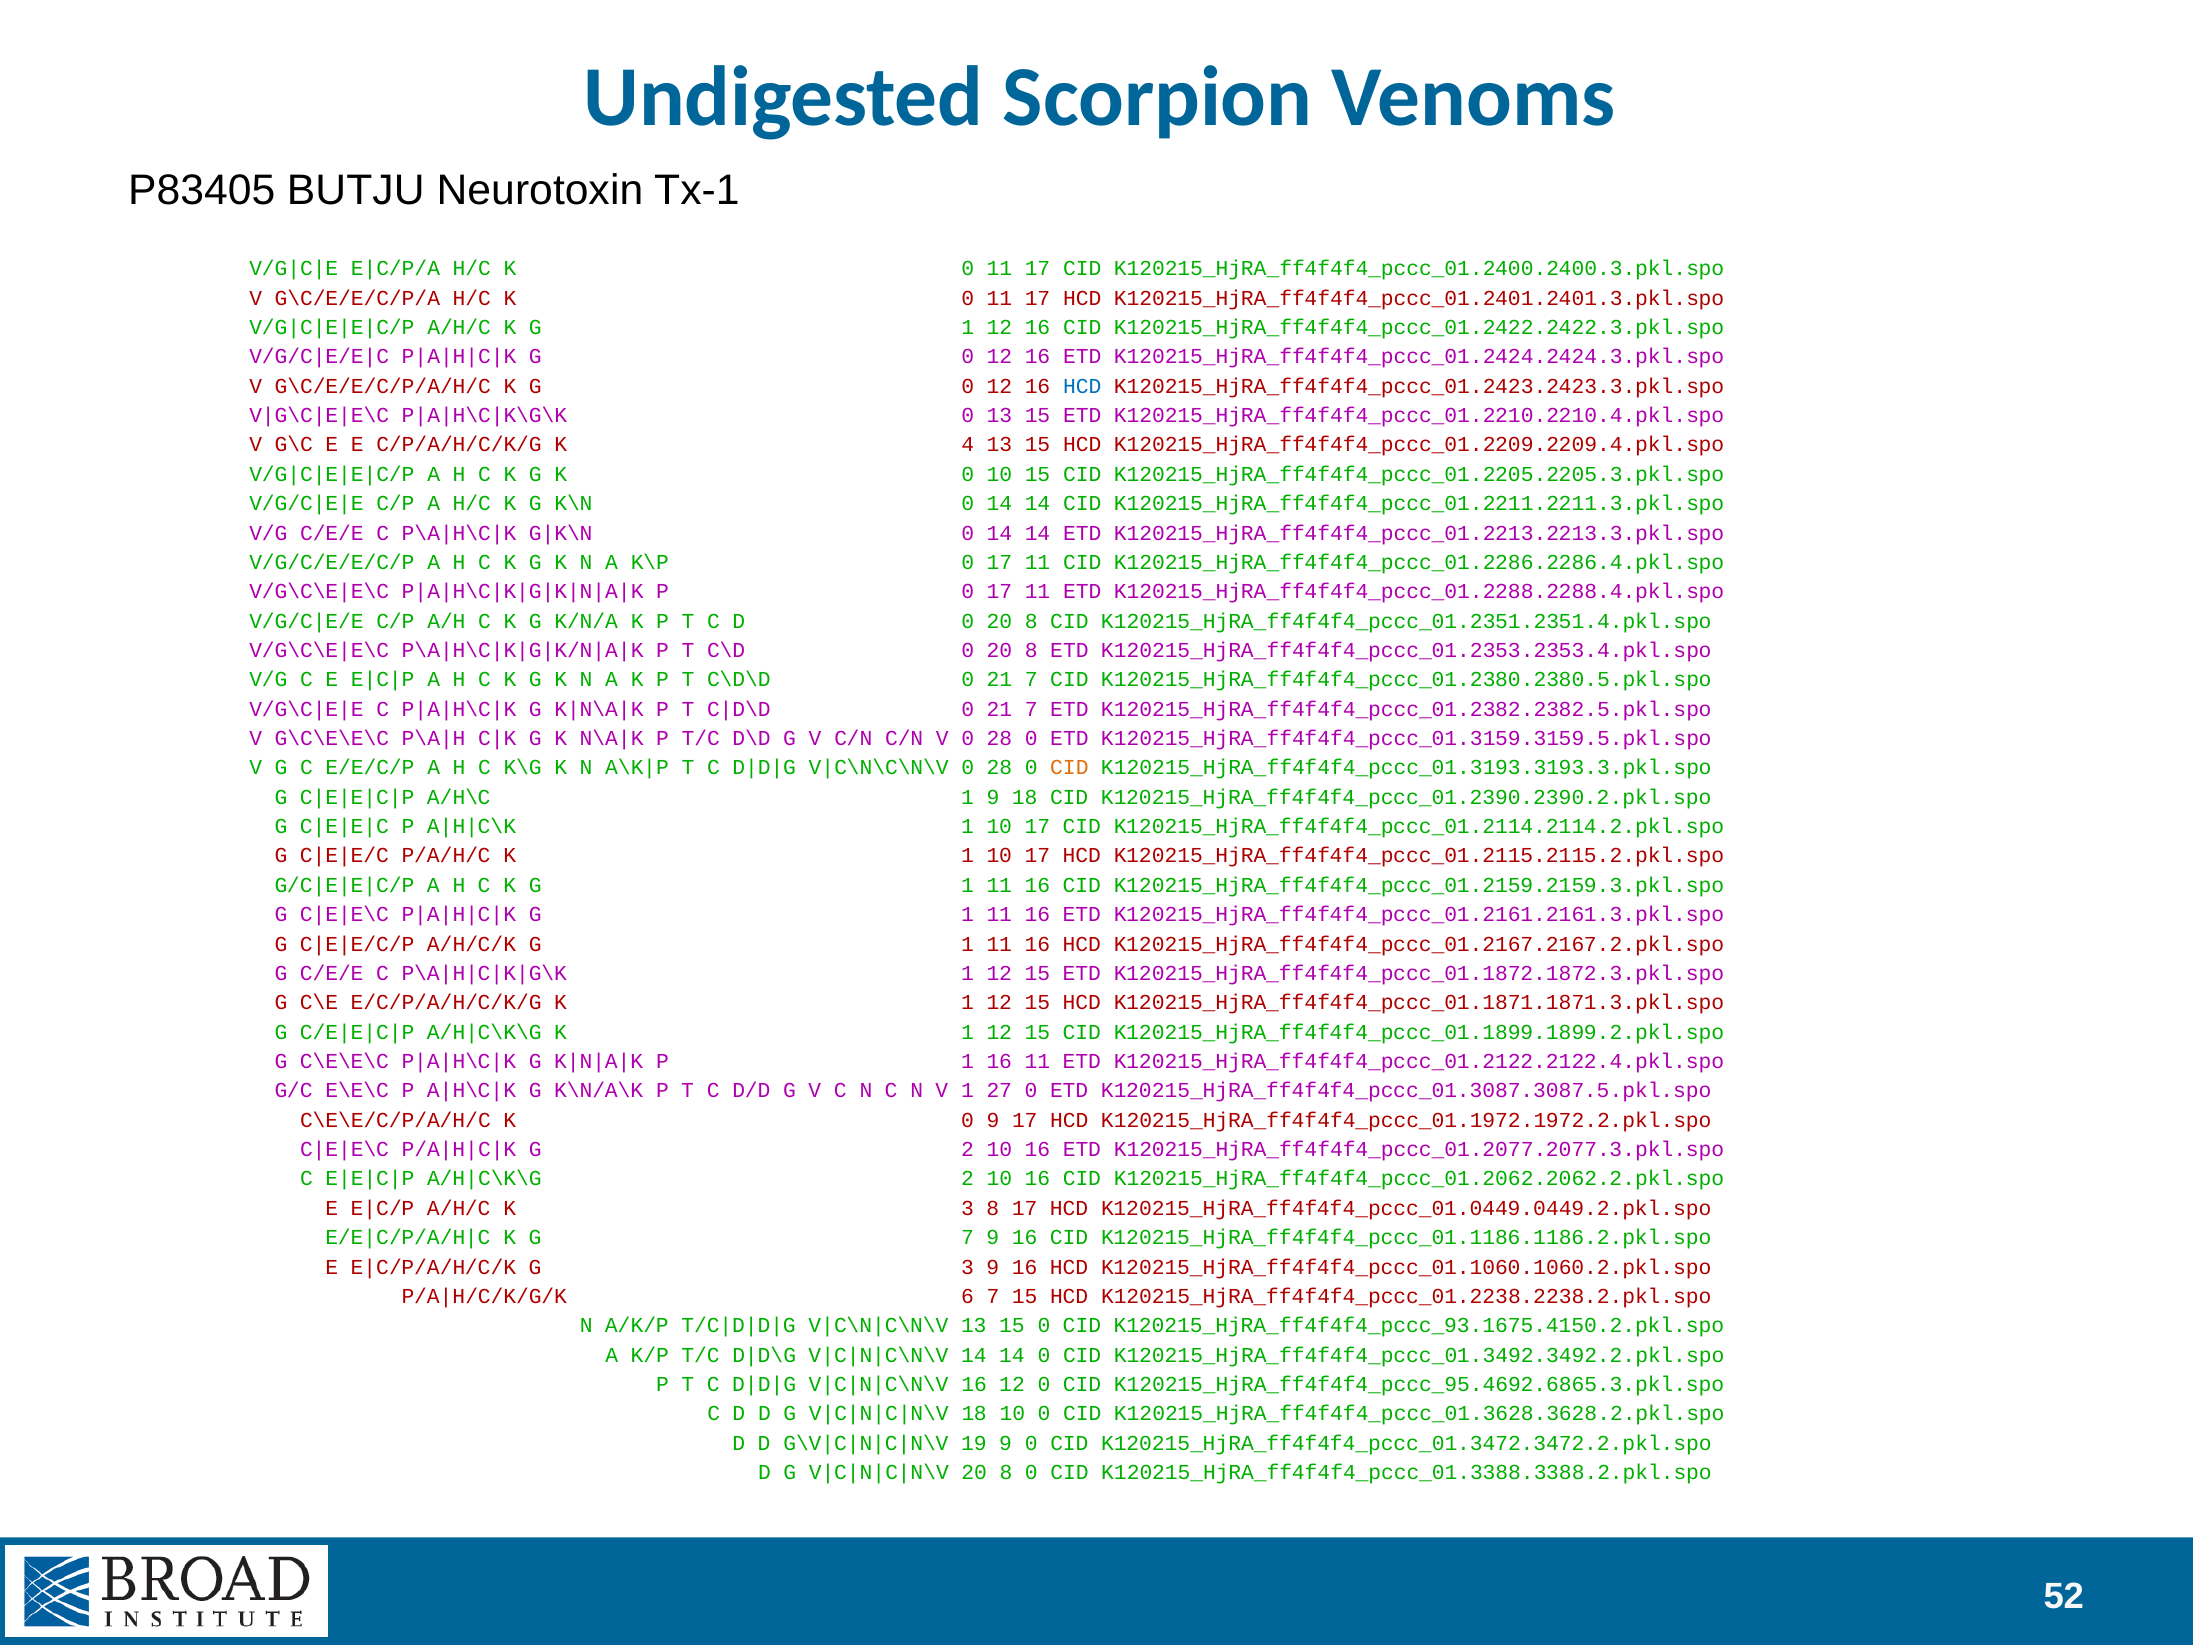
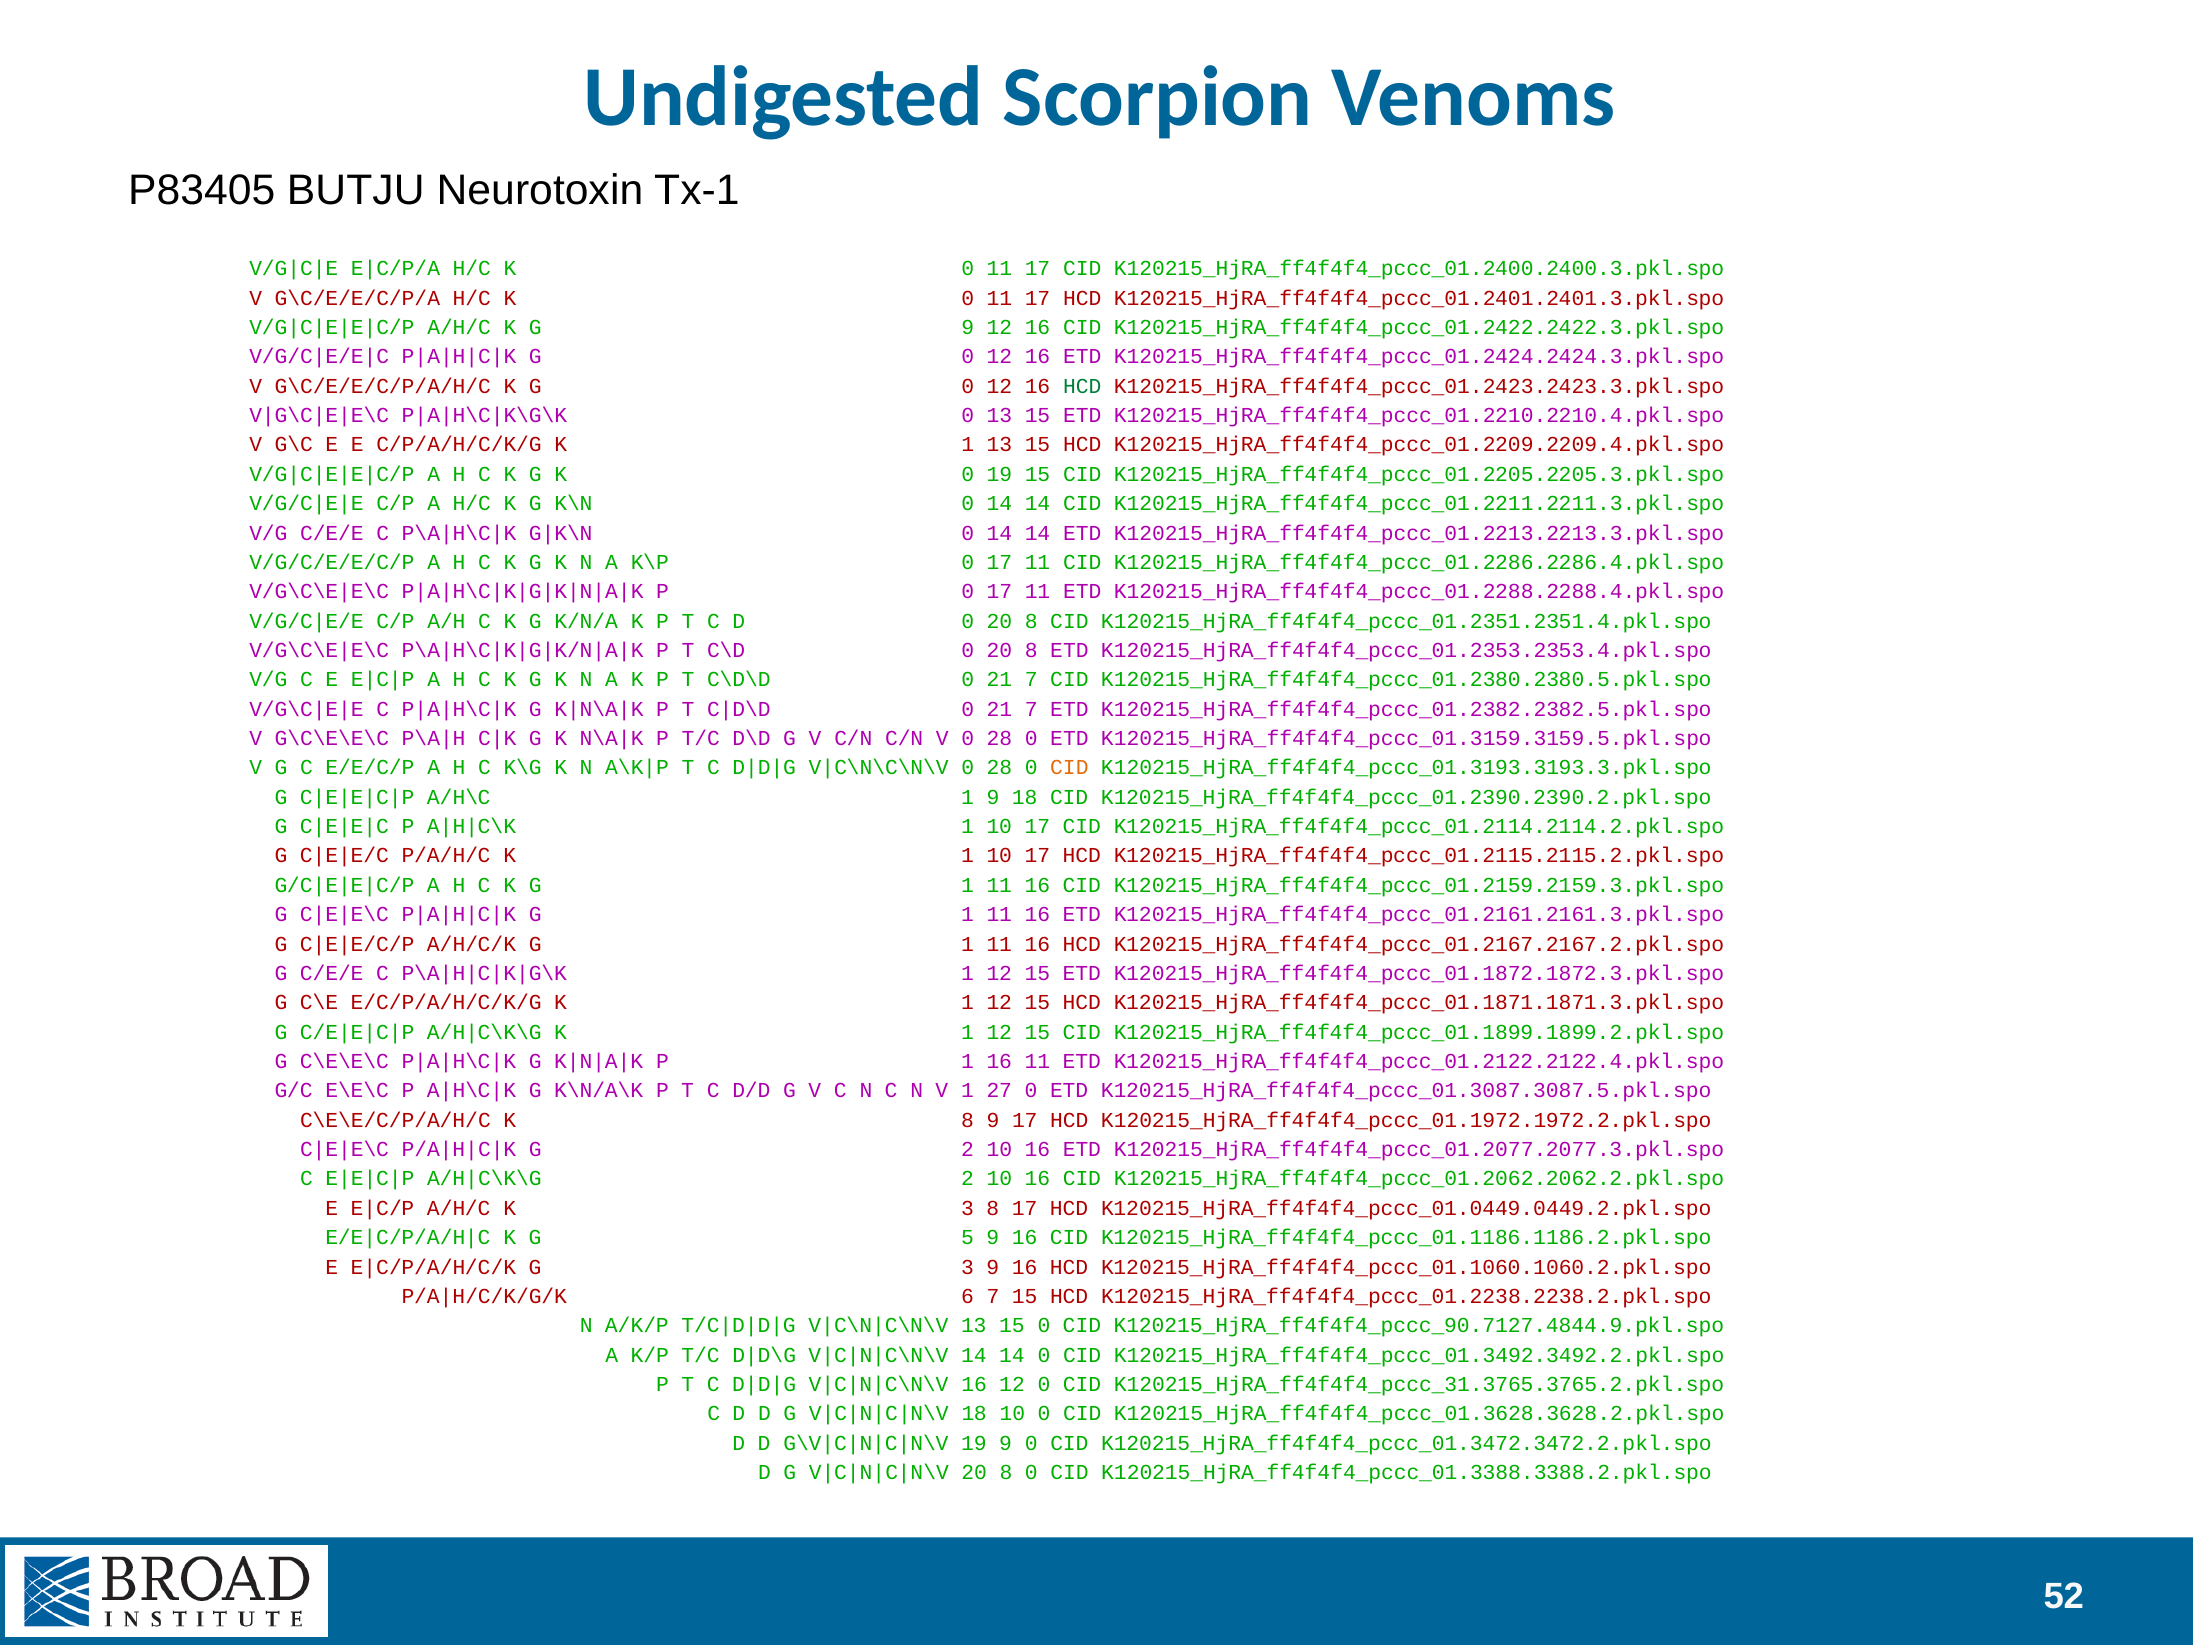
A/H/C K G 1: 1 -> 9
HCD at (1082, 386) colour: blue -> green
C/P/A/H/C/K/G K 4: 4 -> 1
0 10: 10 -> 19
C\E\E/C/P/A/H/C K 0: 0 -> 8
G 7: 7 -> 5
K120215_HjRA_ff4f4f4_pccc_93.1675.4150.2.pkl.spo: K120215_HjRA_ff4f4f4_pccc_93.1675.4150.2.pkl.spo -> K120215_HjRA_ff4f4f4_pccc_90.7127.4844.9.pkl.spo
K120215_HjRA_ff4f4f4_pccc_95.4692.6865.3.pkl.spo: K120215_HjRA_ff4f4f4_pccc_95.4692.6865.3.pkl.spo -> K120215_HjRA_ff4f4f4_pccc_31.3765.3765.2.pkl.spo
